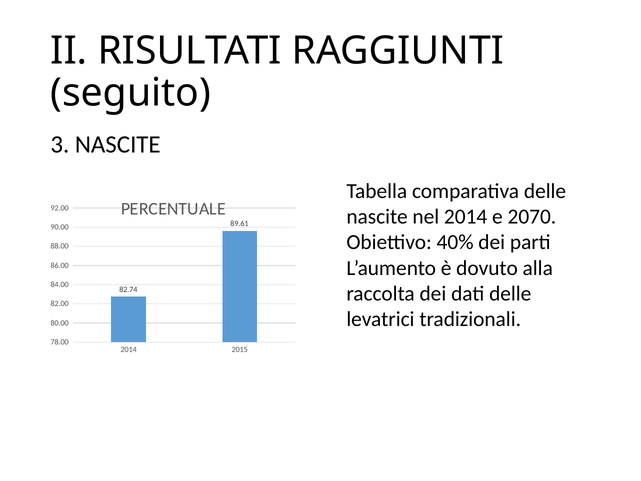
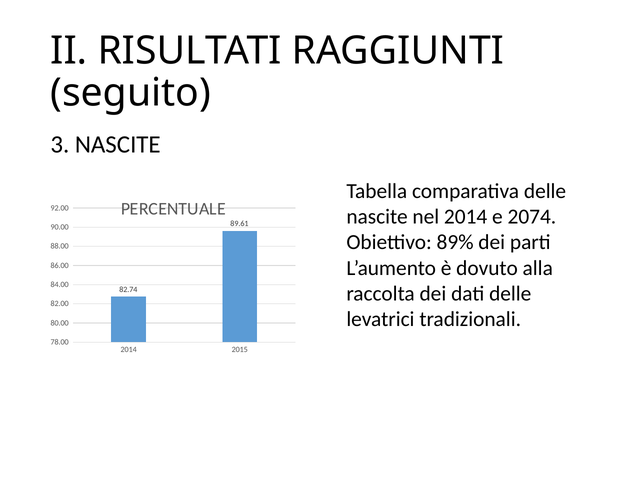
2070: 2070 -> 2074
40%: 40% -> 89%
